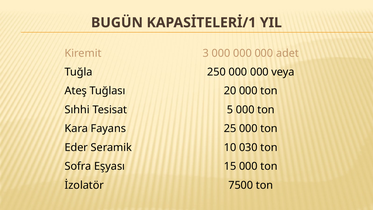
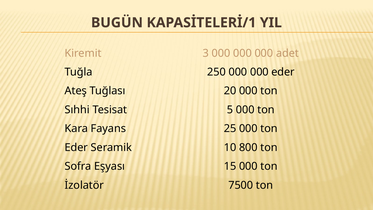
000 veya: veya -> eder
030: 030 -> 800
